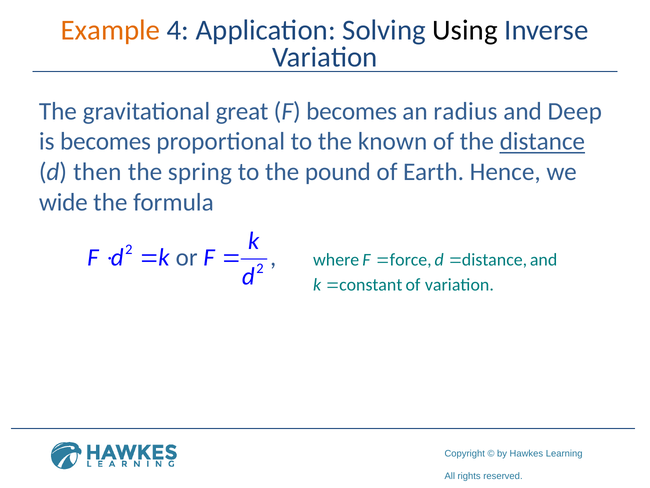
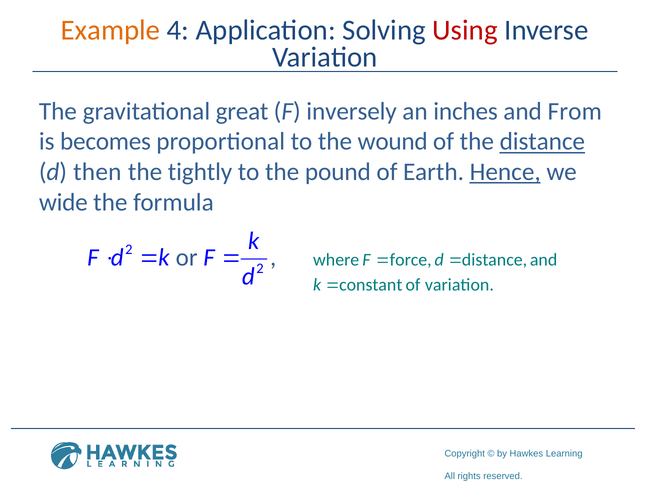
Using colour: black -> red
F becomes: becomes -> inversely
radius: radius -> inches
Deep: Deep -> From
known: known -> wound
spring: spring -> tightly
Hence underline: none -> present
